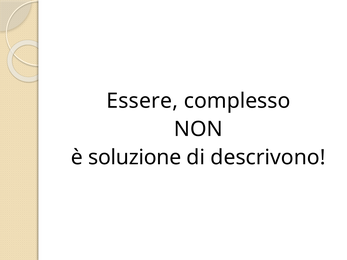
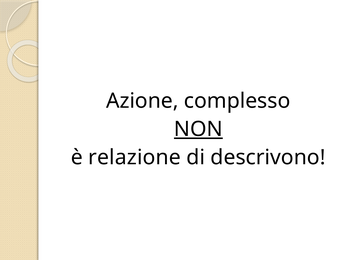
Essere: Essere -> Azione
NON underline: none -> present
soluzione: soluzione -> relazione
